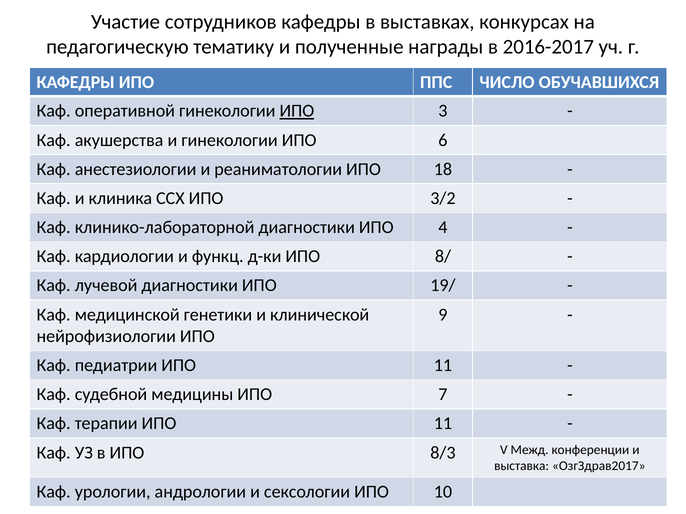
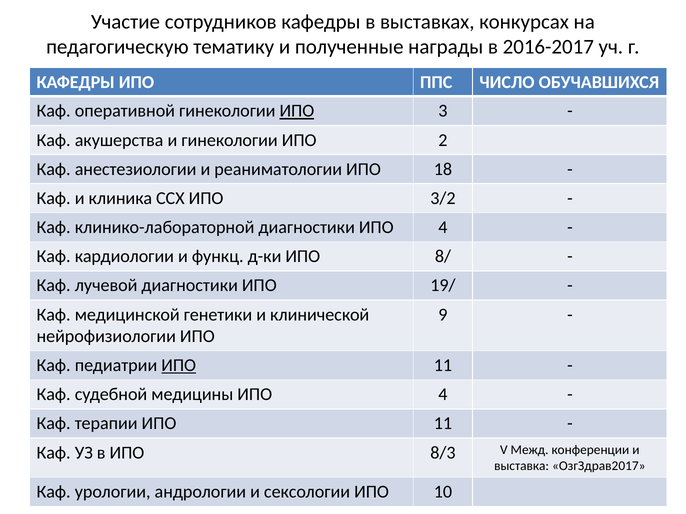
6: 6 -> 2
ИПО at (179, 366) underline: none -> present
медицины ИПО 7: 7 -> 4
